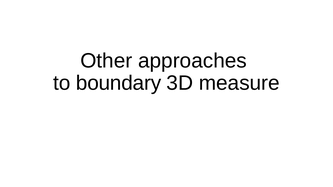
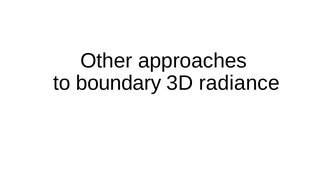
measure: measure -> radiance
